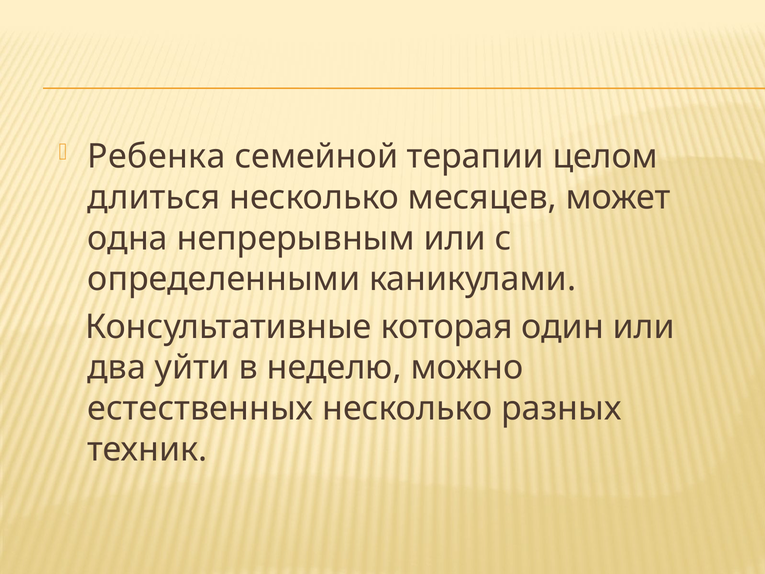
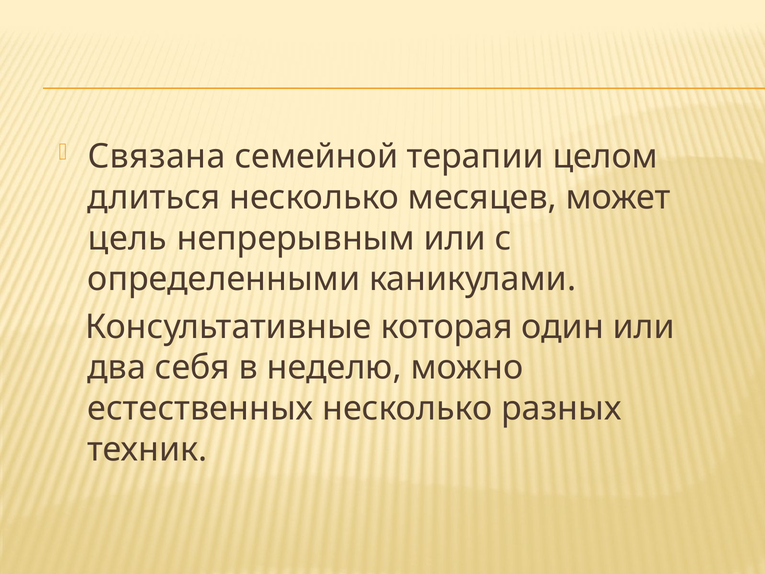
Ребенка: Ребенка -> Связана
одна: одна -> цель
уйти: уйти -> себя
